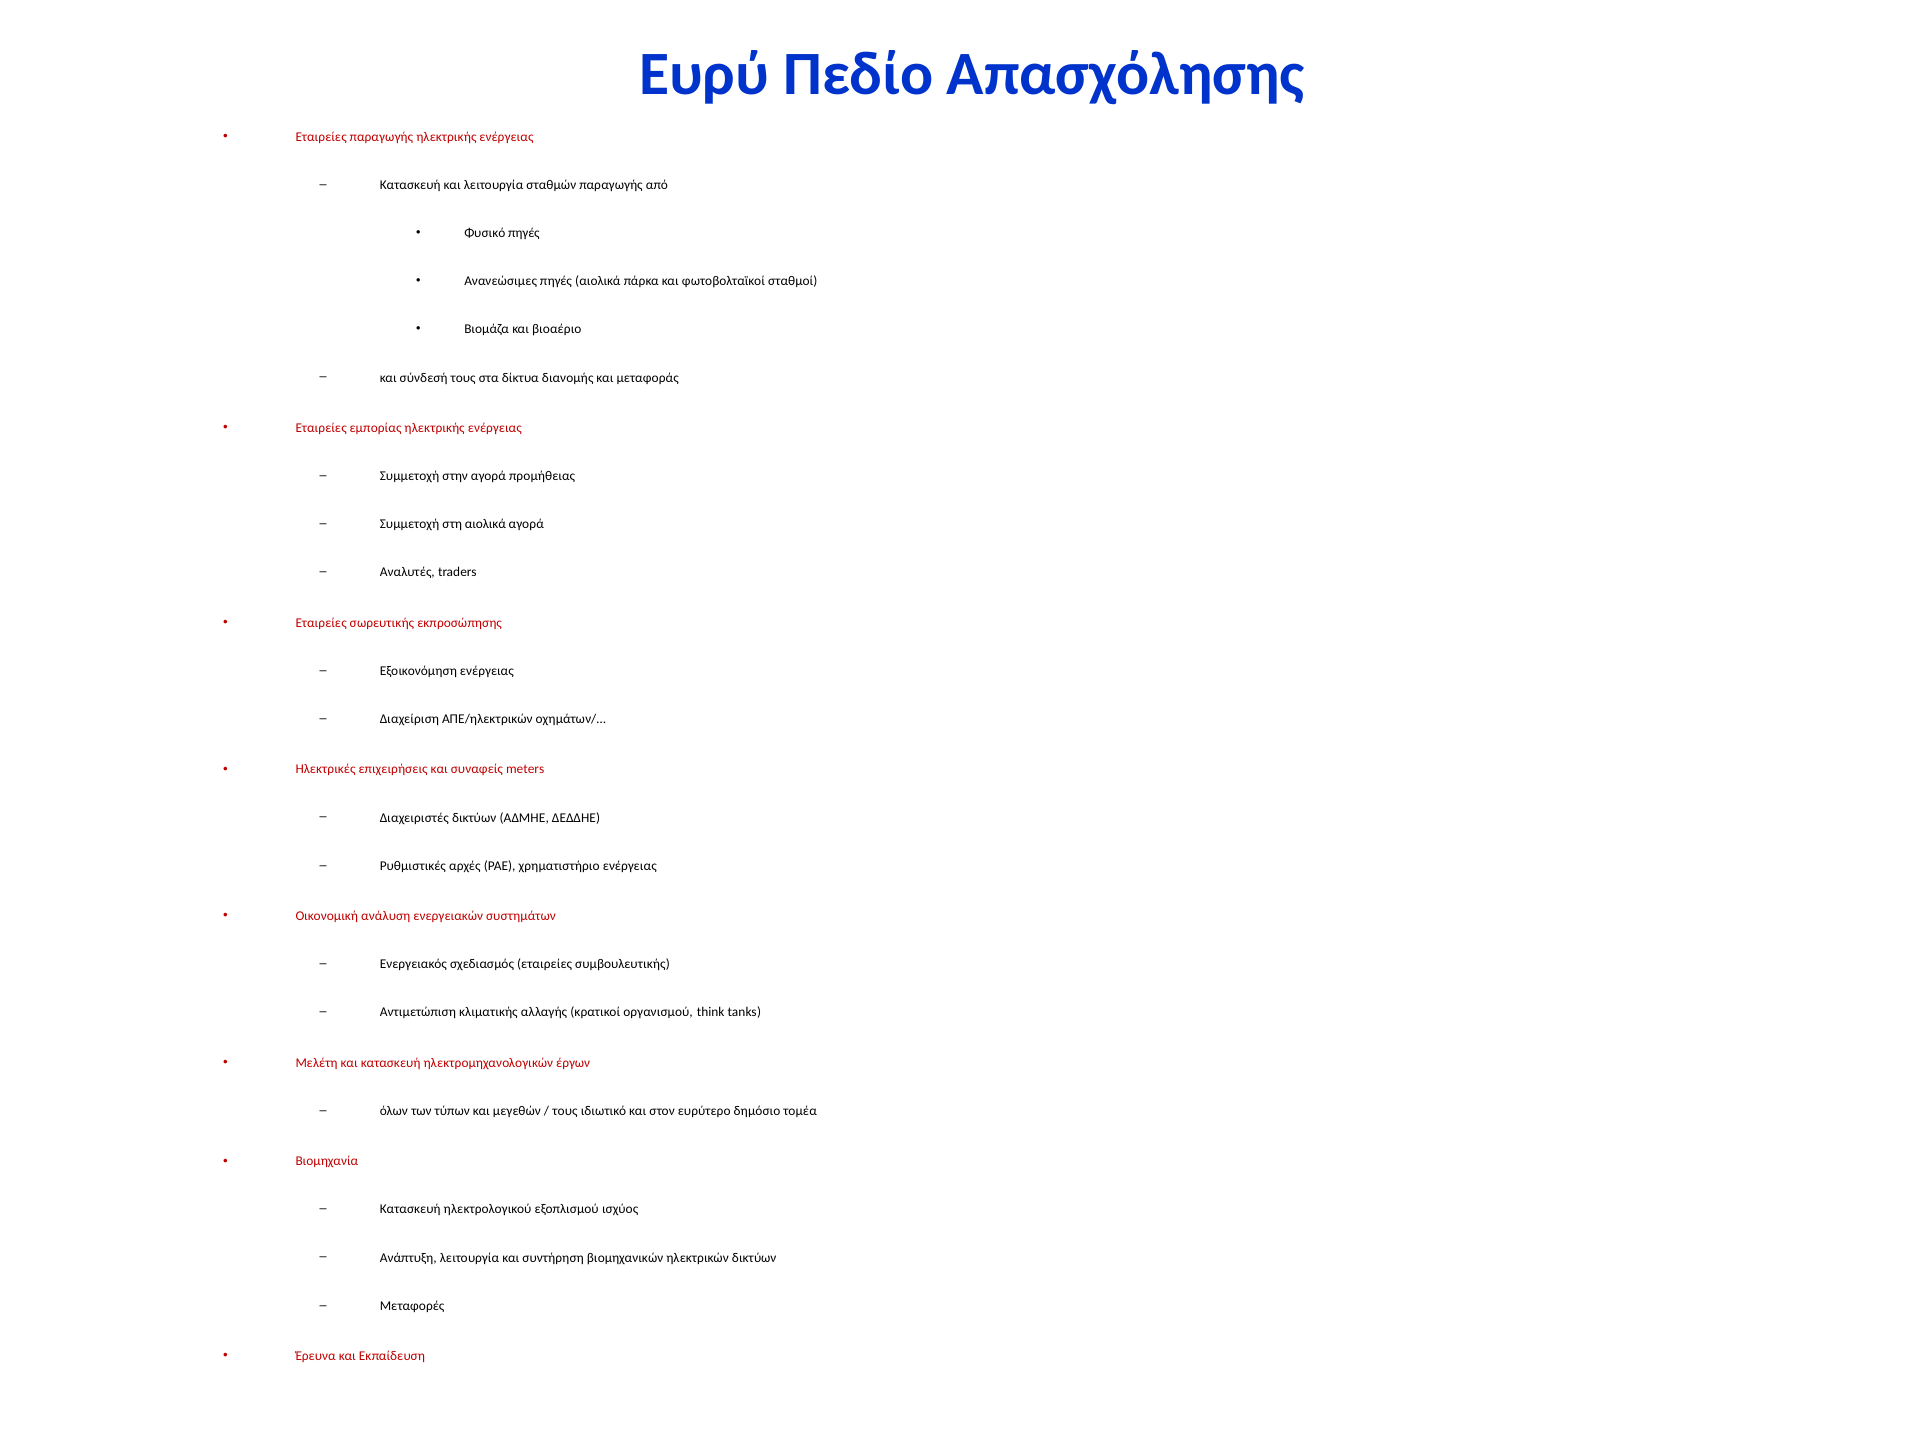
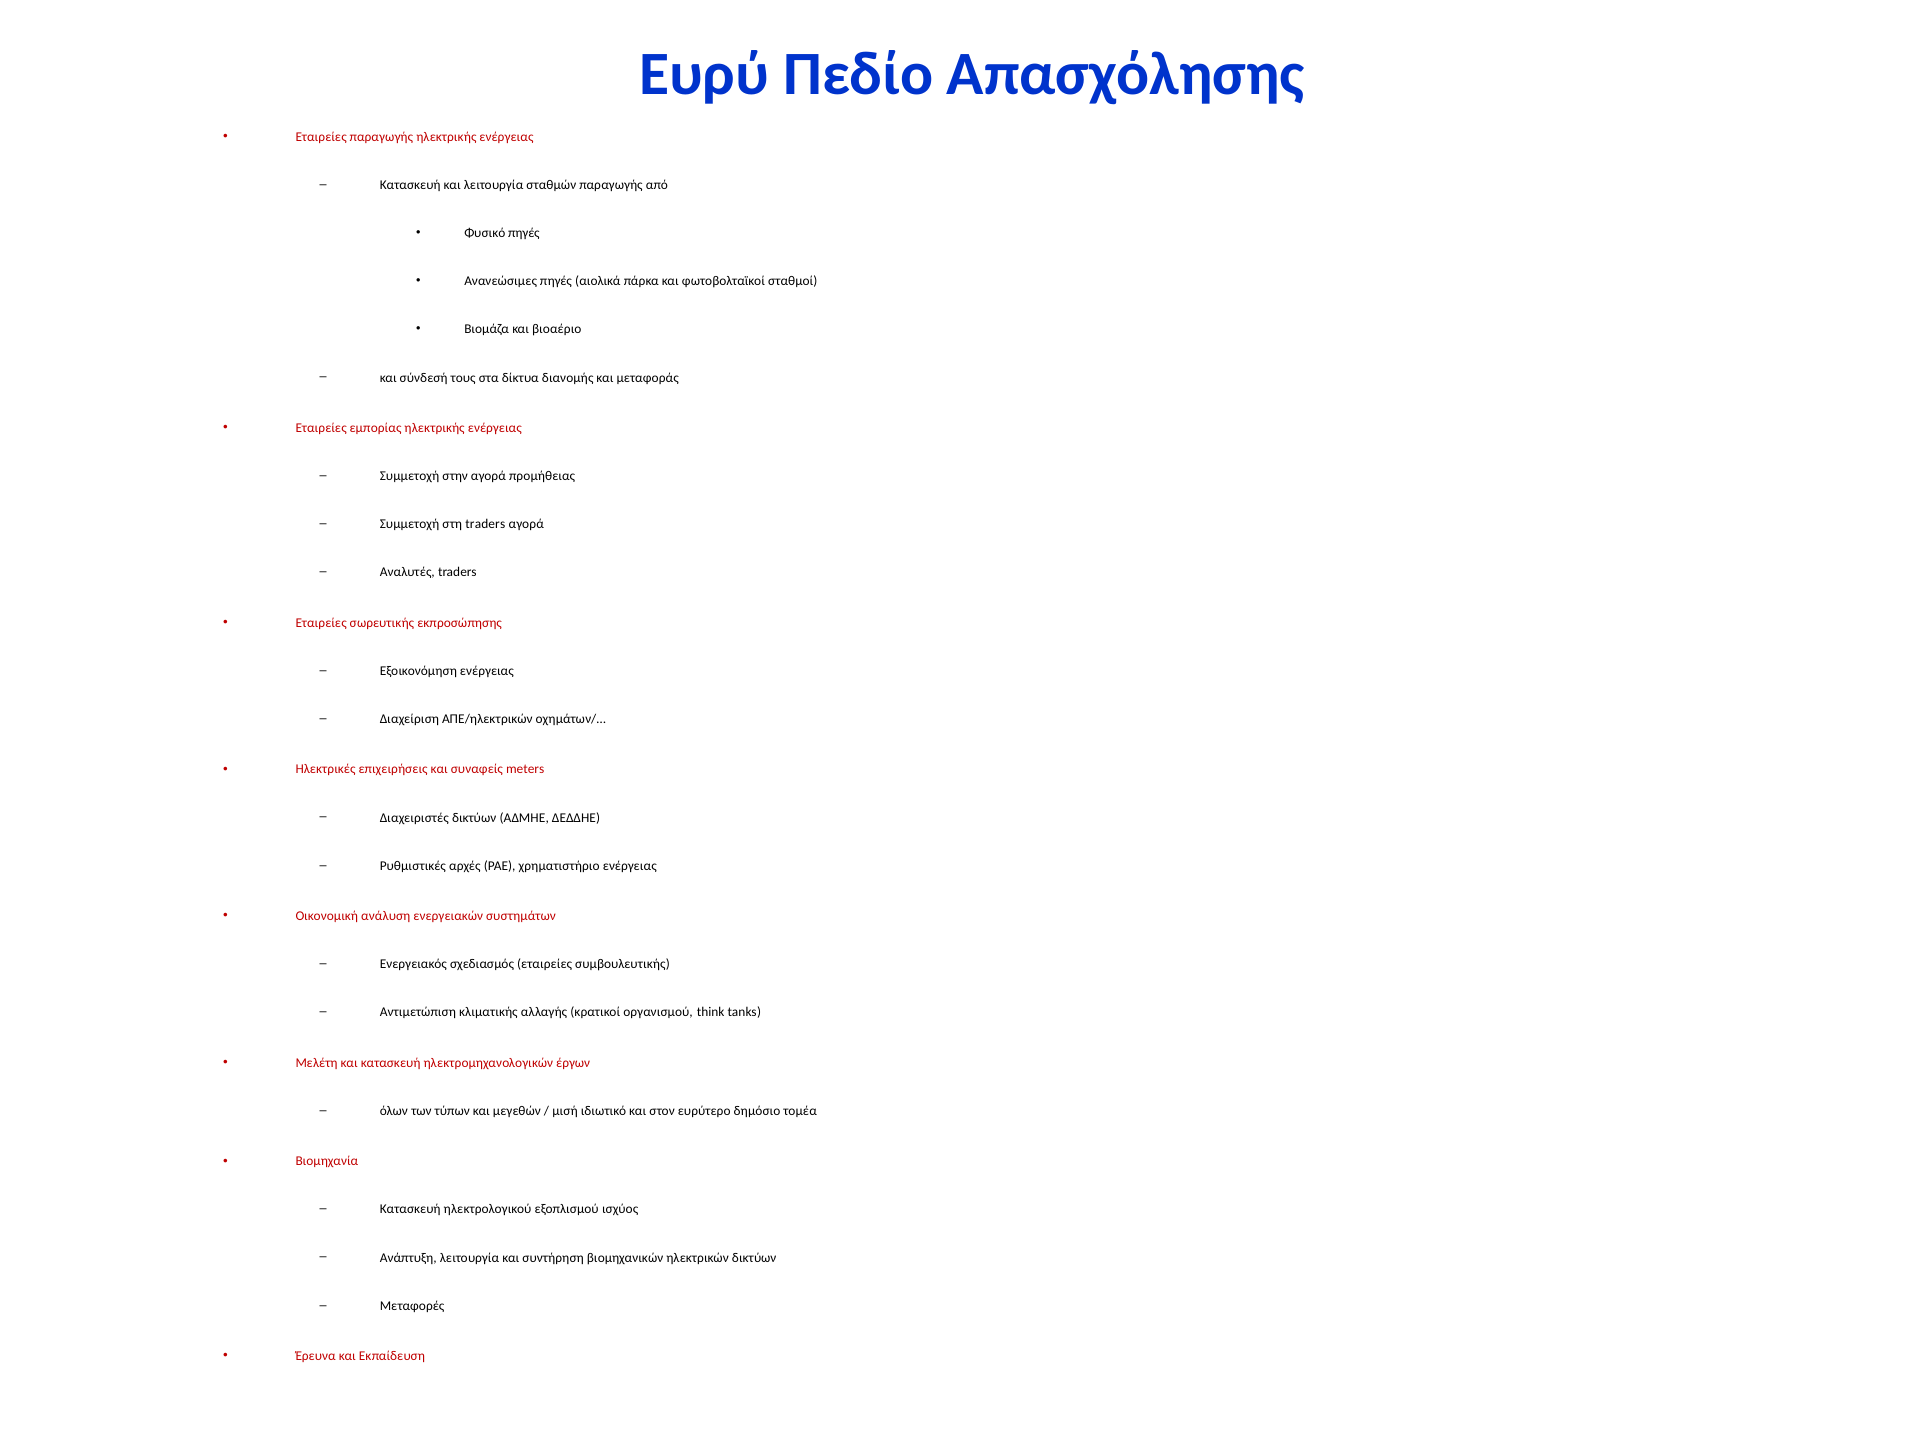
στη αιολικά: αιολικά -> traders
τους at (565, 1111): τους -> μισή
